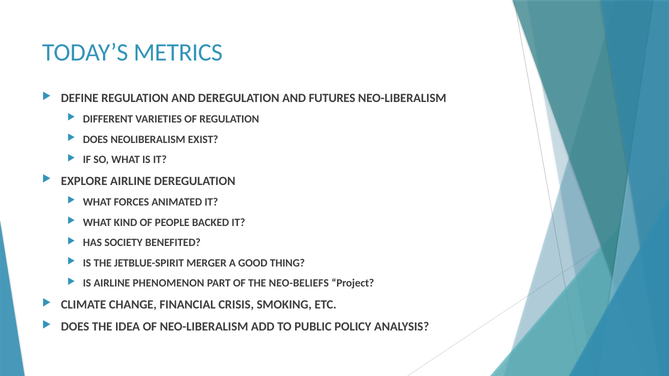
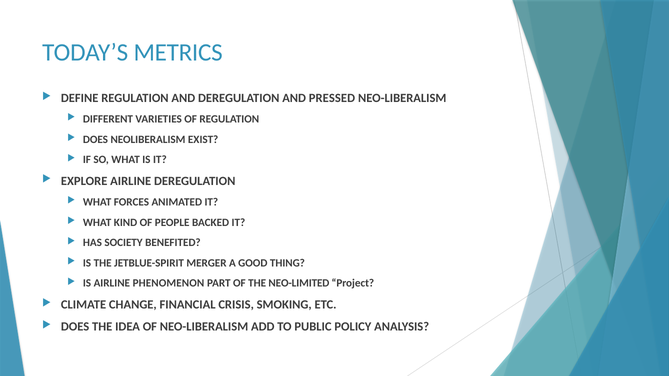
FUTURES: FUTURES -> PRESSED
NEO-BELIEFS: NEO-BELIEFS -> NEO-LIMITED
